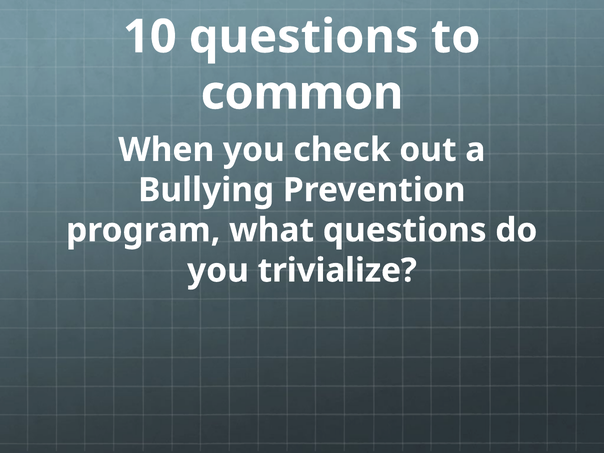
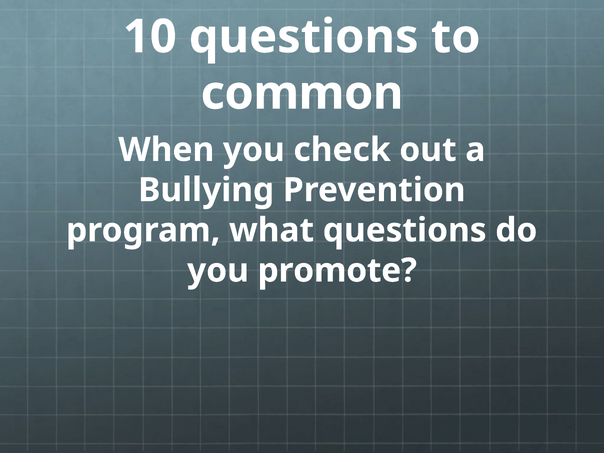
trivialize: trivialize -> promote
